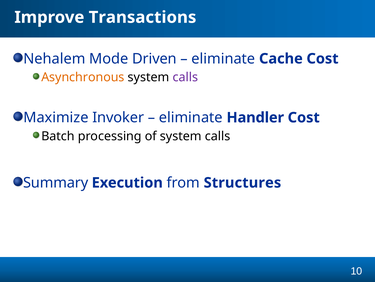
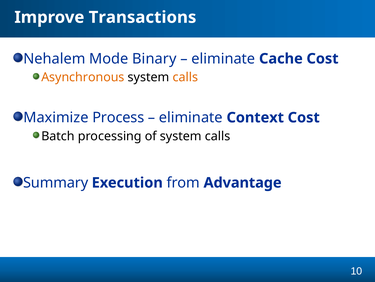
Driven: Driven -> Binary
calls at (185, 77) colour: purple -> orange
Invoker: Invoker -> Process
Handler: Handler -> Context
Structures: Structures -> Advantage
